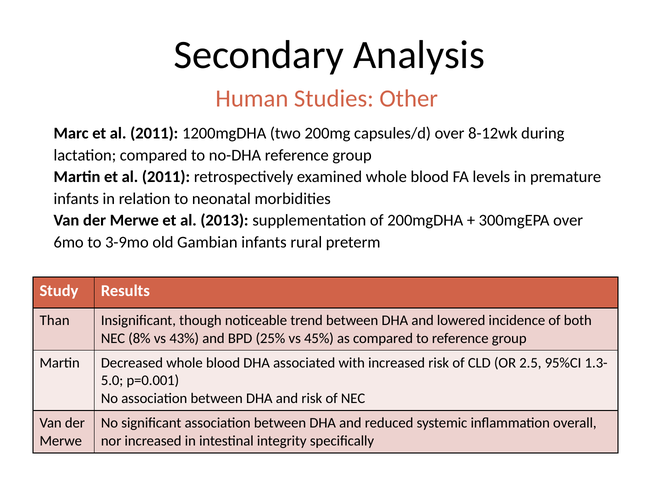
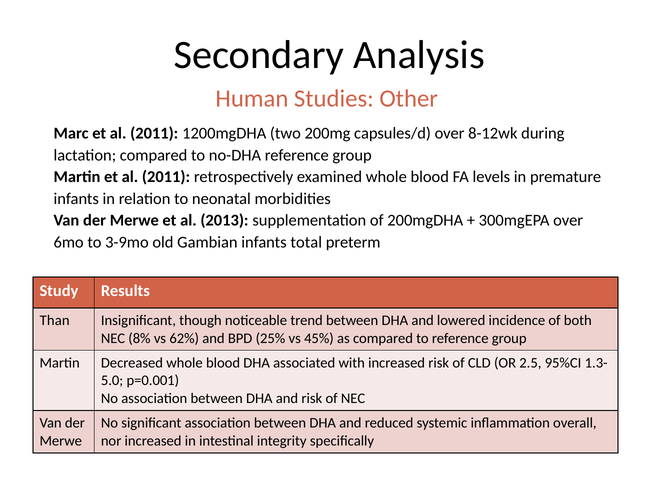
rural: rural -> total
43%: 43% -> 62%
